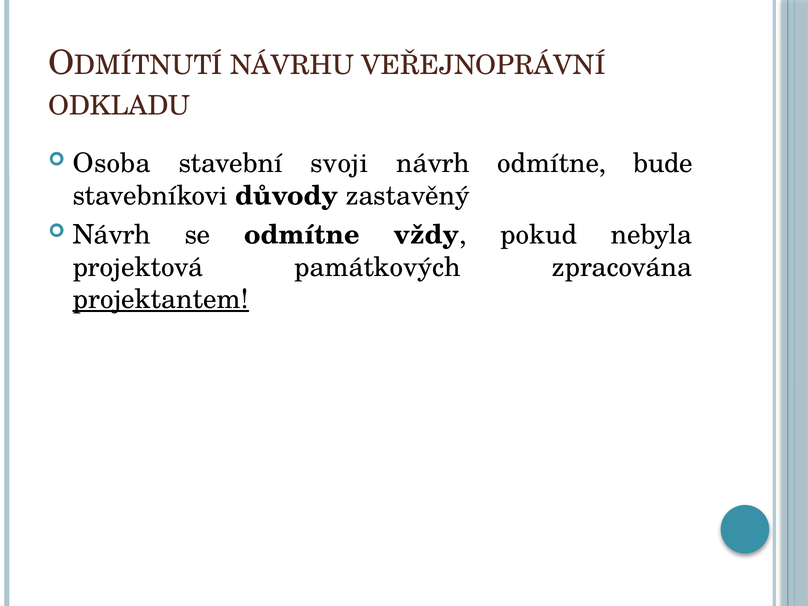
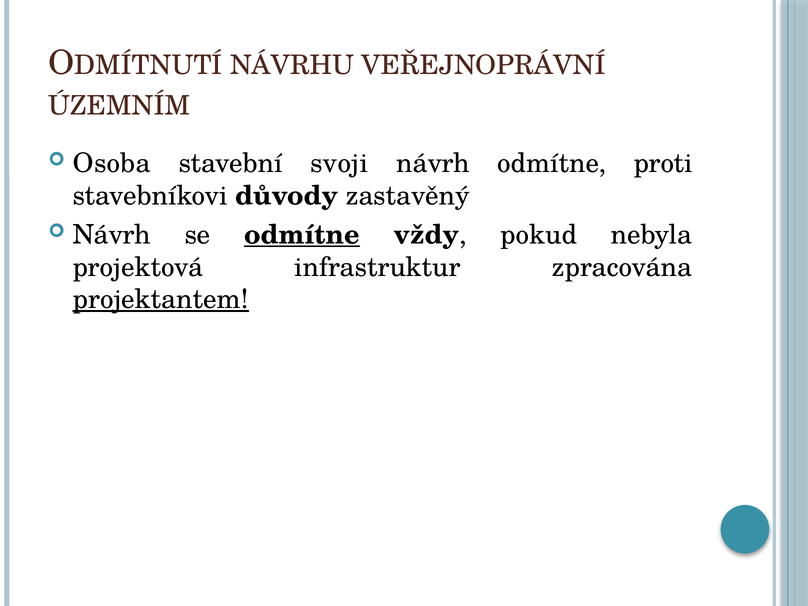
ODKLADU: ODKLADU -> ÚZEMNÍM
bude: bude -> proti
odmítne at (302, 235) underline: none -> present
památkových: památkových -> infrastruktur
